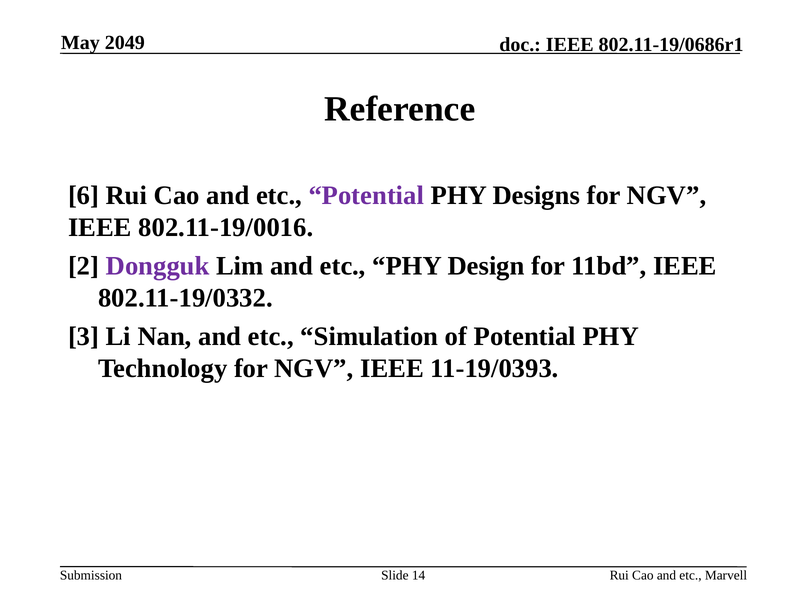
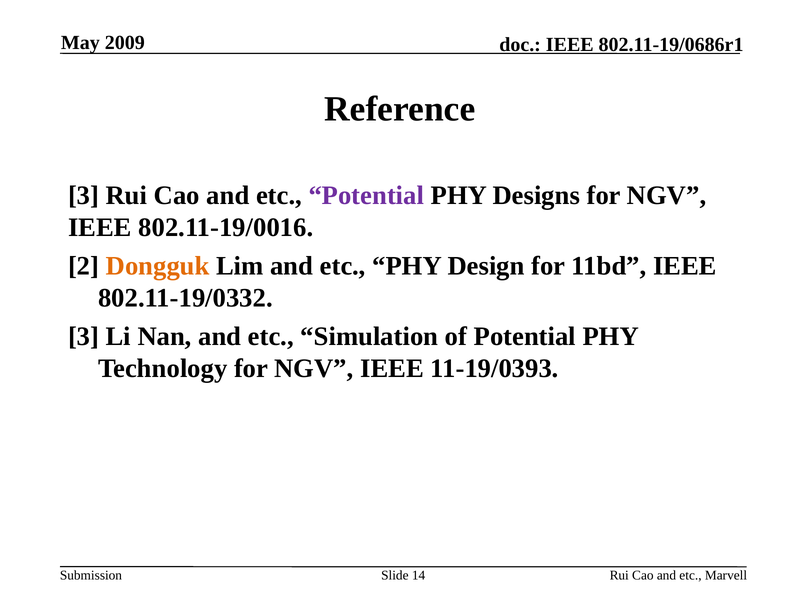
2049: 2049 -> 2009
6 at (84, 195): 6 -> 3
Dongguk colour: purple -> orange
